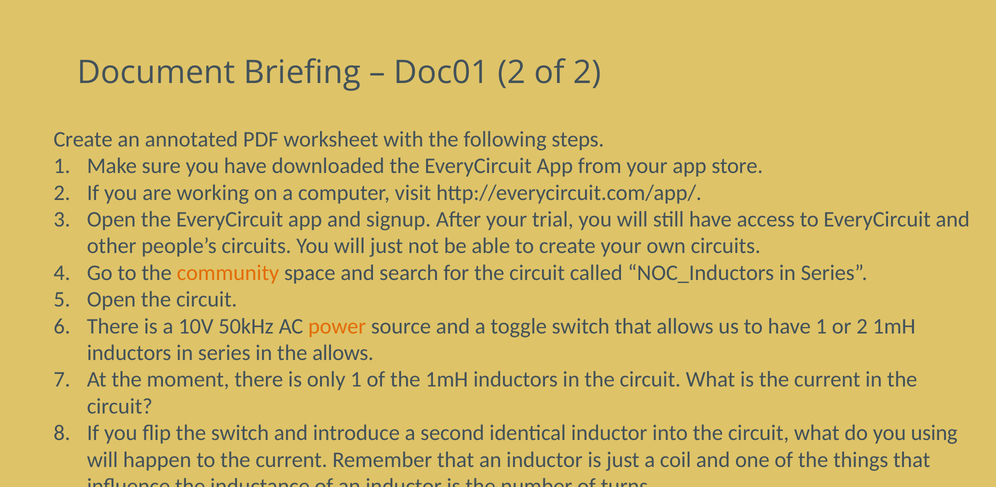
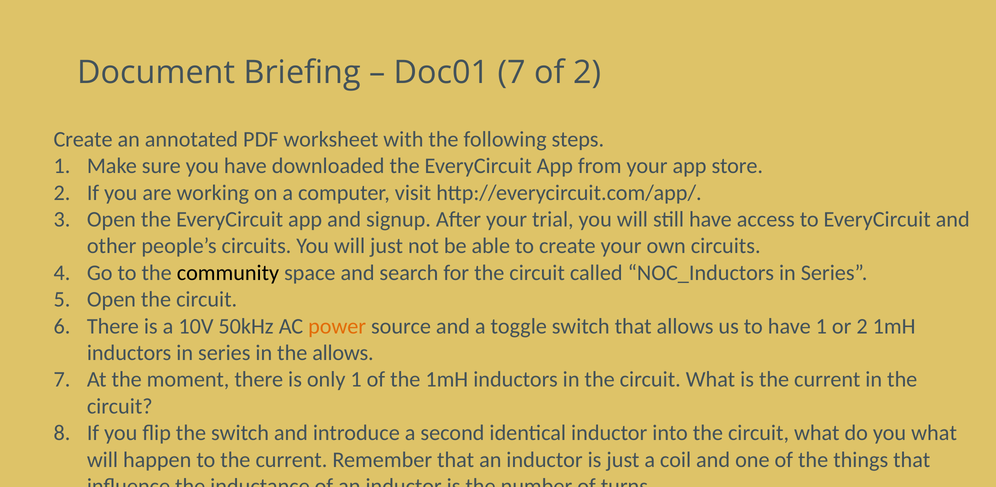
Doc01 2: 2 -> 7
community colour: orange -> black
you using: using -> what
